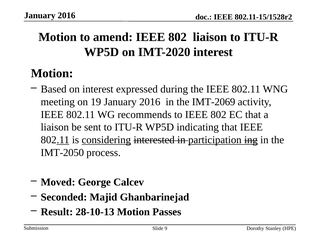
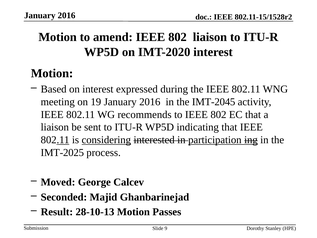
IMT-2069: IMT-2069 -> IMT-2045
IMT-2050: IMT-2050 -> IMT-2025
